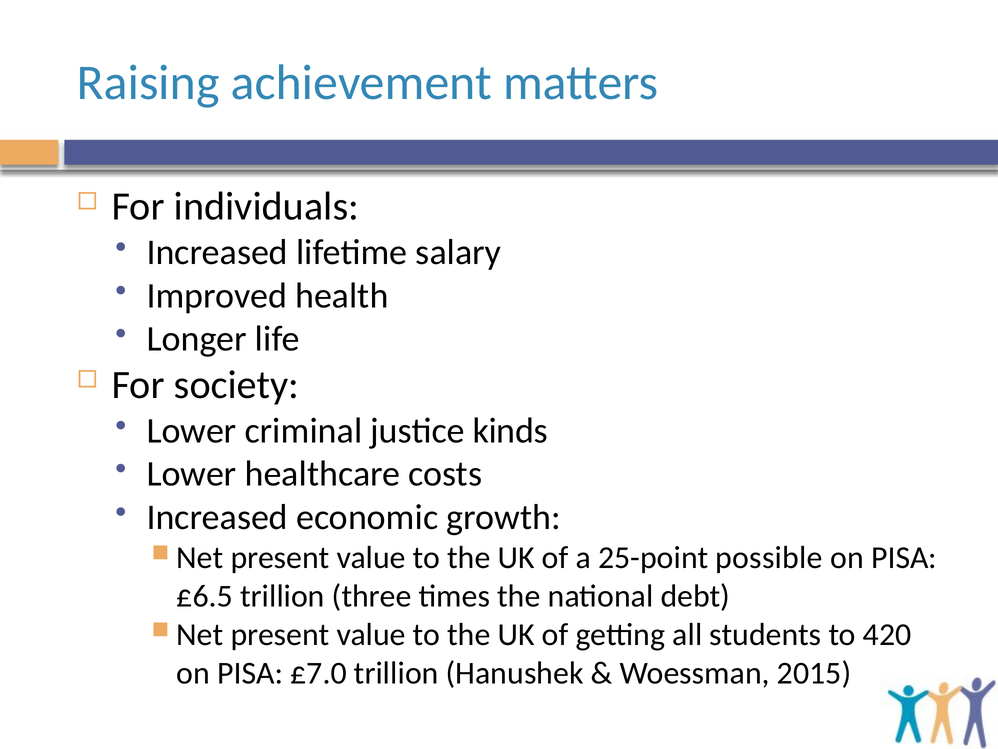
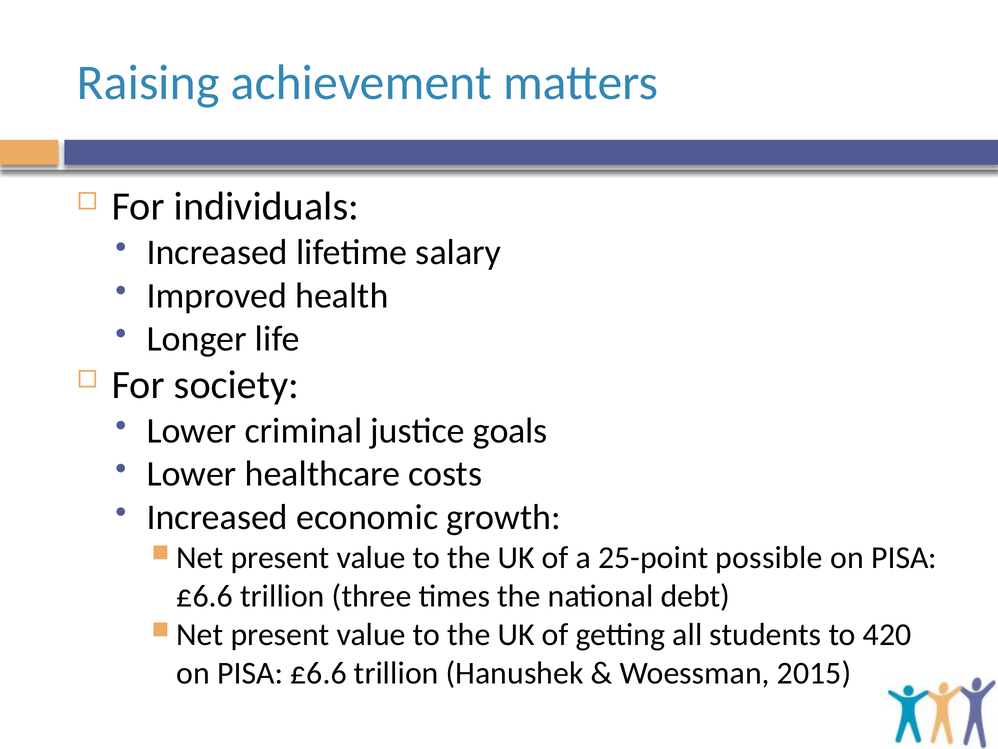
kinds: kinds -> goals
£6.5 at (205, 596): £6.5 -> £6.6
£7.0 at (318, 673): £7.0 -> £6.6
